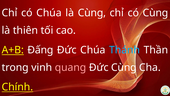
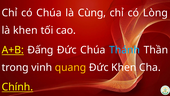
có Cùng: Cùng -> Lòng
là thiên: thiên -> khen
quang colour: pink -> yellow
Đức Cùng: Cùng -> Khen
